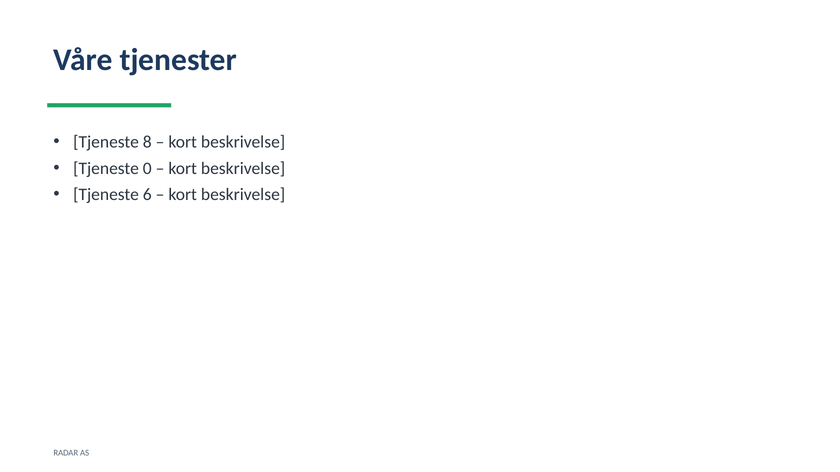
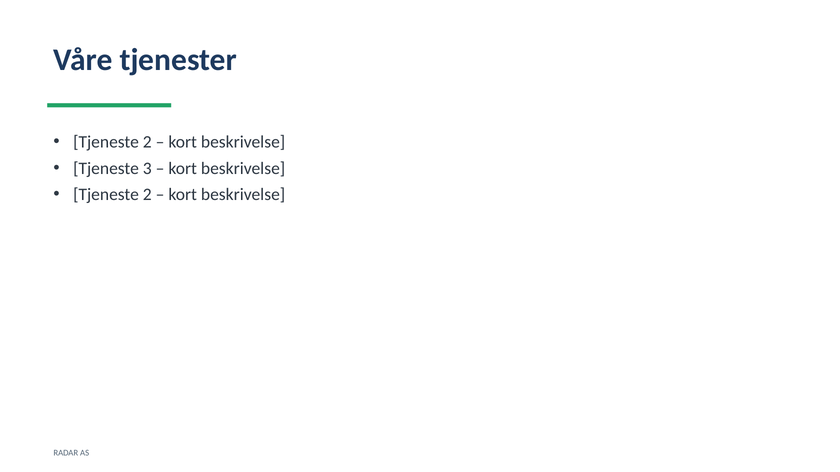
8 at (147, 142): 8 -> 2
0: 0 -> 3
6 at (147, 195): 6 -> 2
